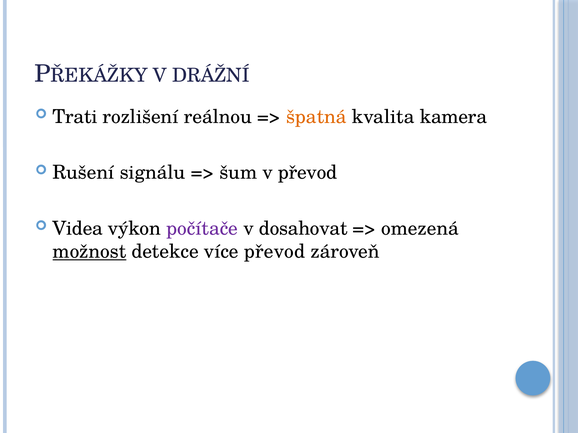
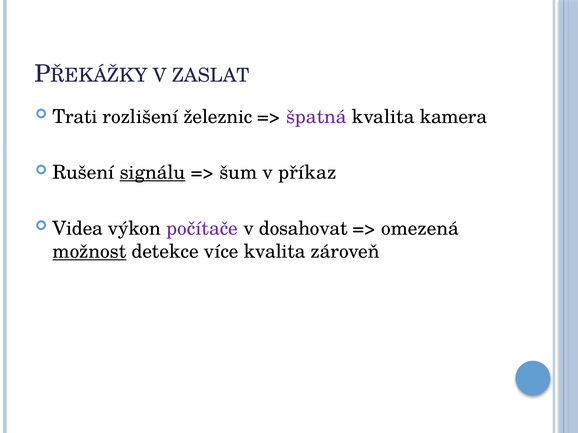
DRÁŽNÍ: DRÁŽNÍ -> ZASLAT
reálnou: reálnou -> železnic
špatná colour: orange -> purple
signálu underline: none -> present
v převod: převod -> příkaz
více převod: převod -> kvalita
